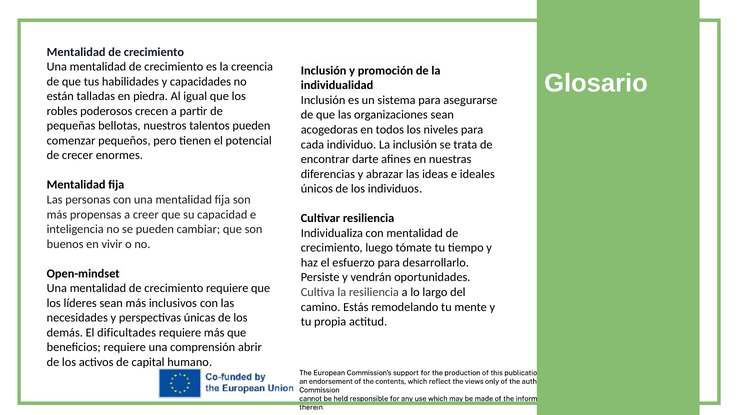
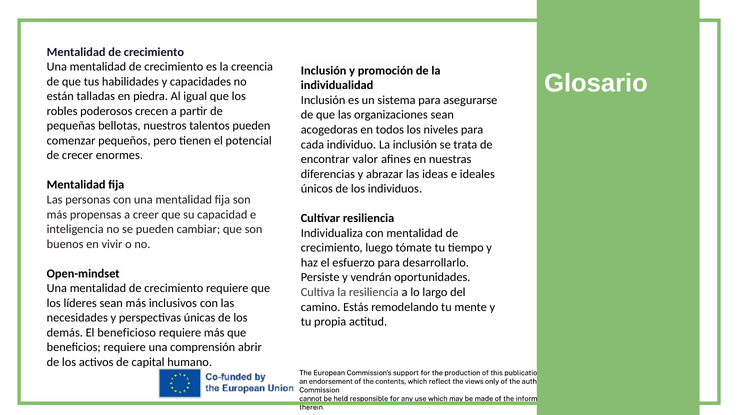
darte: darte -> valor
dificultades: dificultades -> beneficioso
